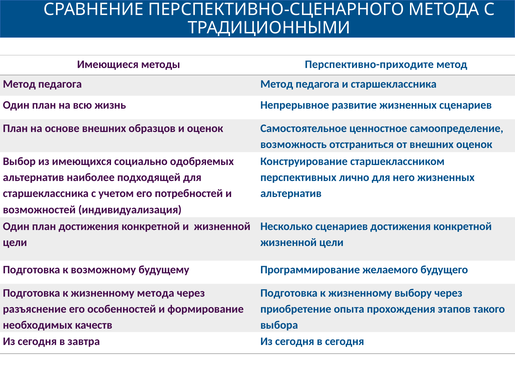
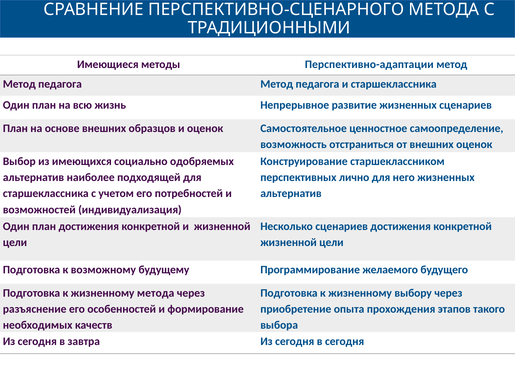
Перспективно-приходите: Перспективно-приходите -> Перспективно-адаптации
